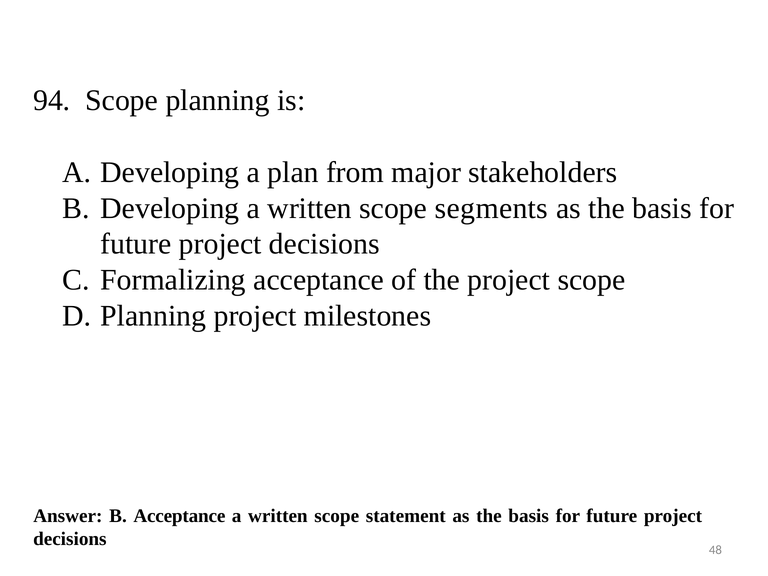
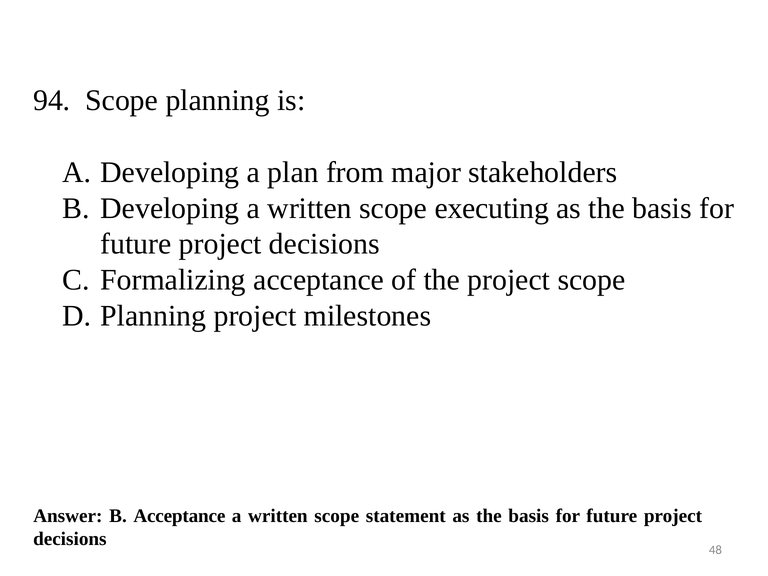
segments: segments -> executing
